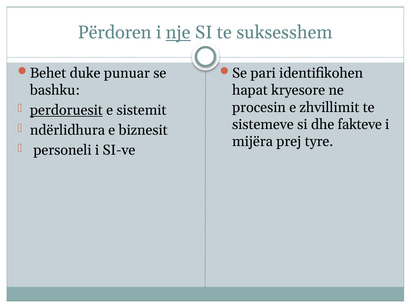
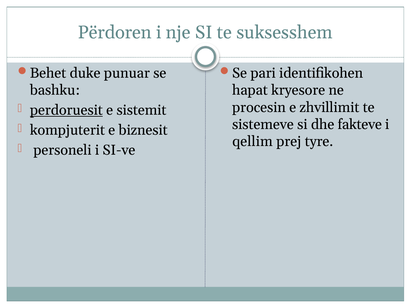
nje underline: present -> none
ndërlidhura: ndërlidhura -> kompjuterit
mijëra: mijëra -> qellim
